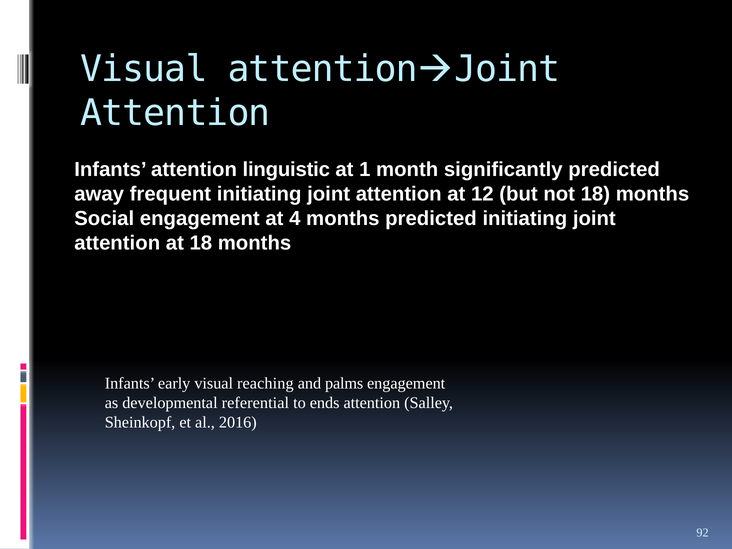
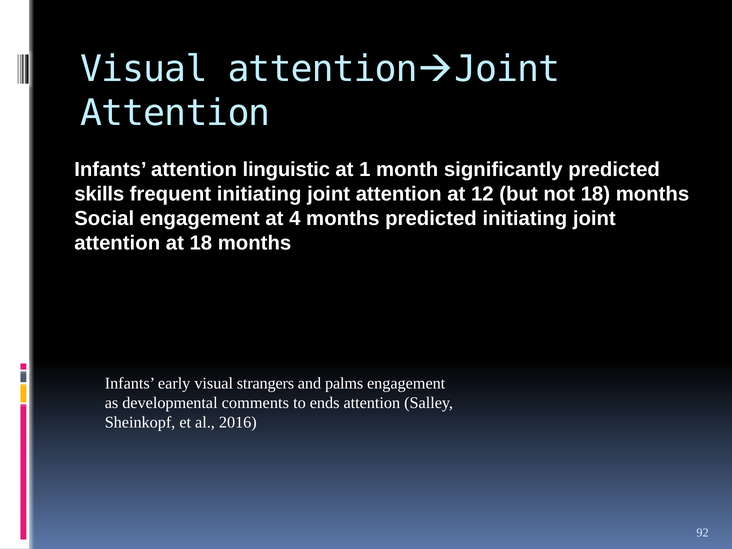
away: away -> skills
reaching: reaching -> strangers
referential: referential -> comments
